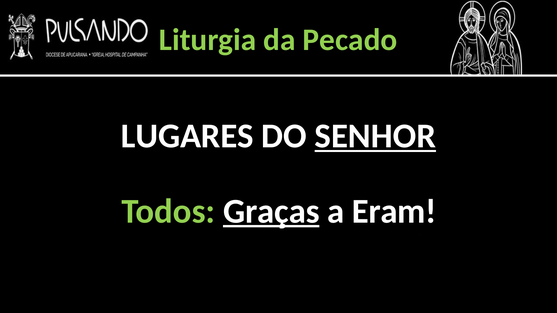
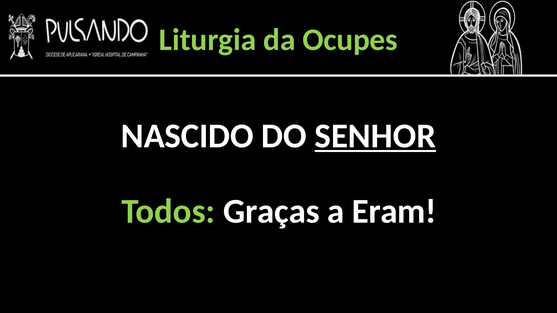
Pecado: Pecado -> Ocupes
LUGARES: LUGARES -> NASCIDO
Graças underline: present -> none
